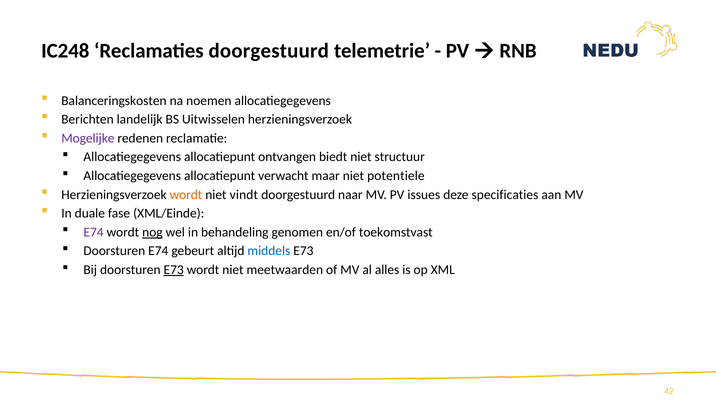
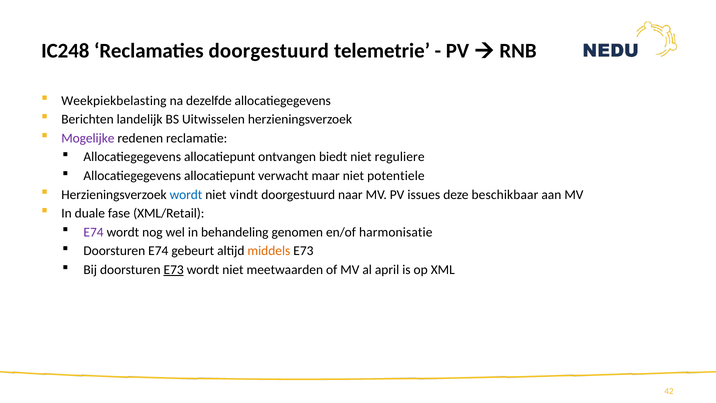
Balanceringskosten: Balanceringskosten -> Weekpiekbelasting
noemen: noemen -> dezelfde
structuur: structuur -> reguliere
wordt at (186, 194) colour: orange -> blue
specificaties: specificaties -> beschikbaar
XML/Einde: XML/Einde -> XML/Retail
nog underline: present -> none
toekomstvast: toekomstvast -> harmonisatie
middels colour: blue -> orange
alles: alles -> april
